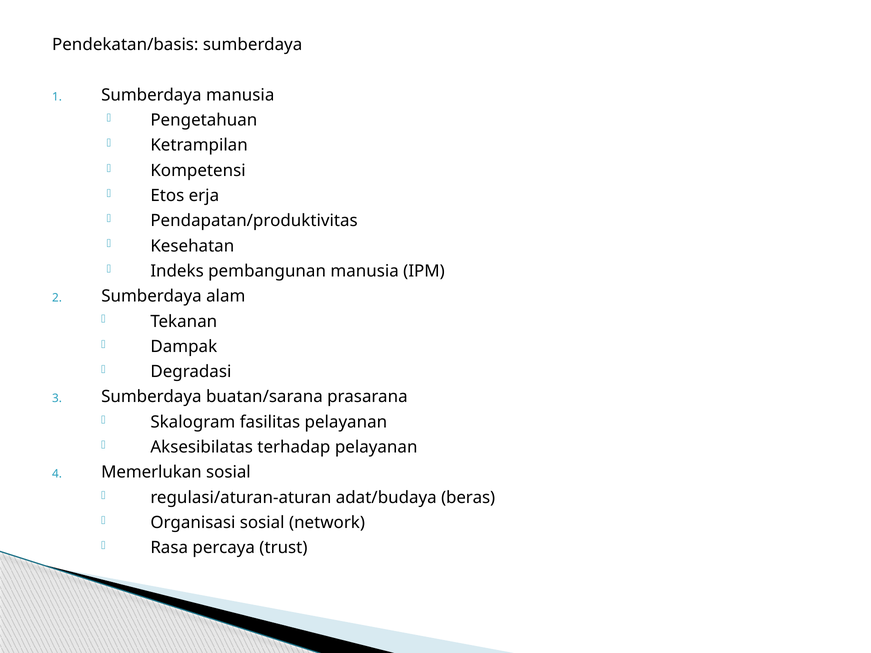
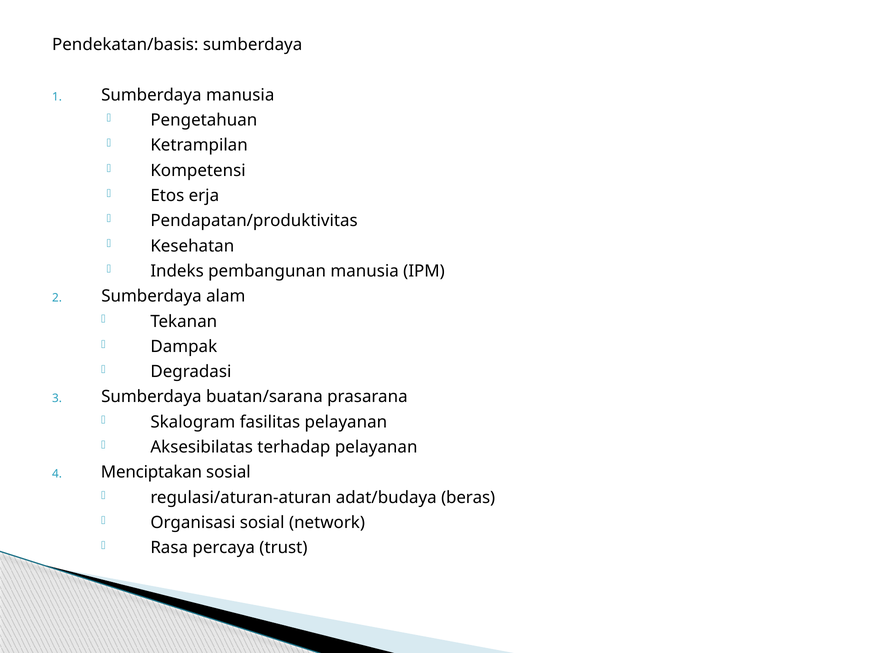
Memerlukan: Memerlukan -> Menciptakan
